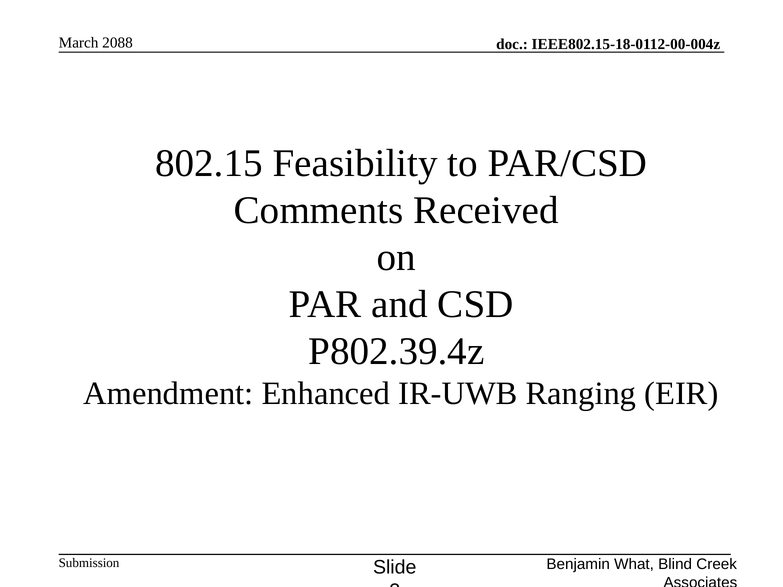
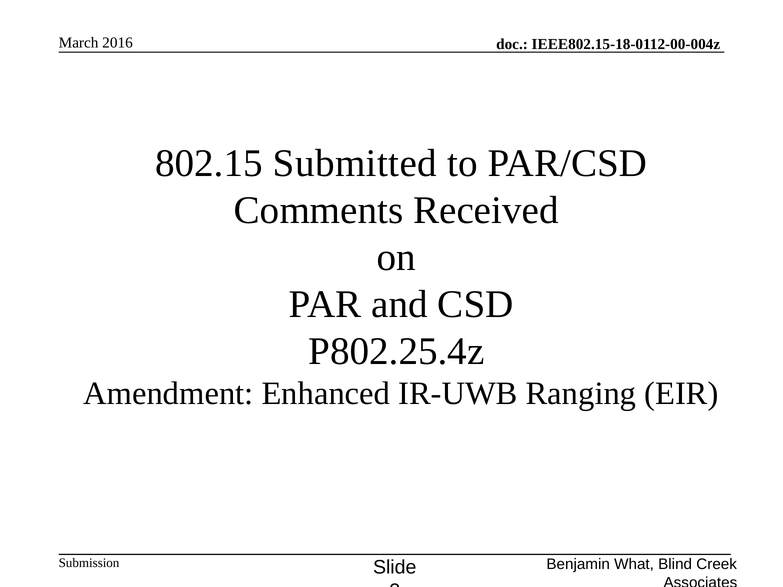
2088: 2088 -> 2016
Feasibility: Feasibility -> Submitted
P802.39.4z: P802.39.4z -> P802.25.4z
